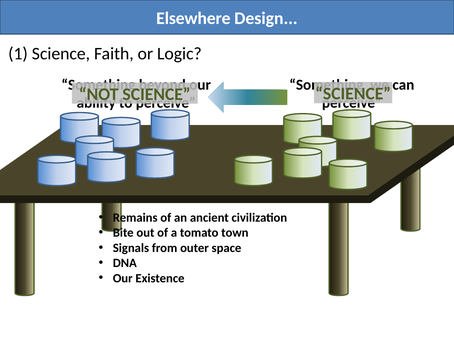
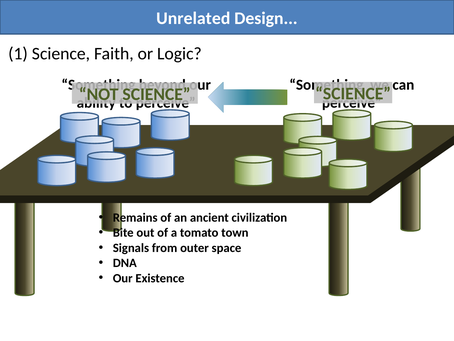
Elsewhere: Elsewhere -> Unrelated
